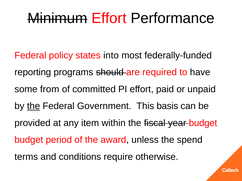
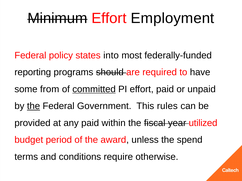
Performance: Performance -> Employment
committed underline: none -> present
basis: basis -> rules
any item: item -> paid
year budget: budget -> utilized
